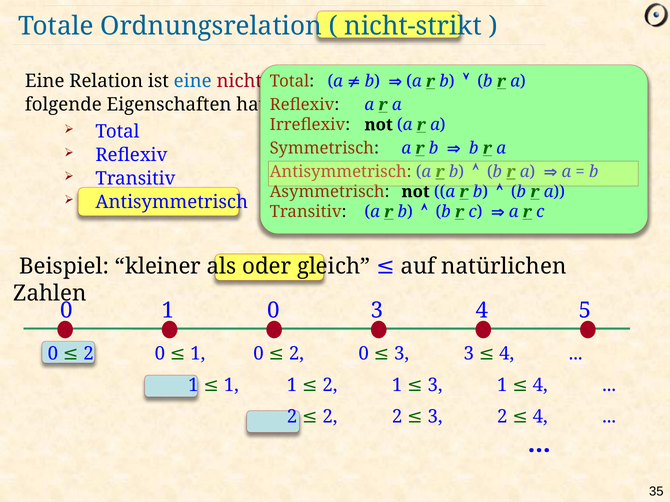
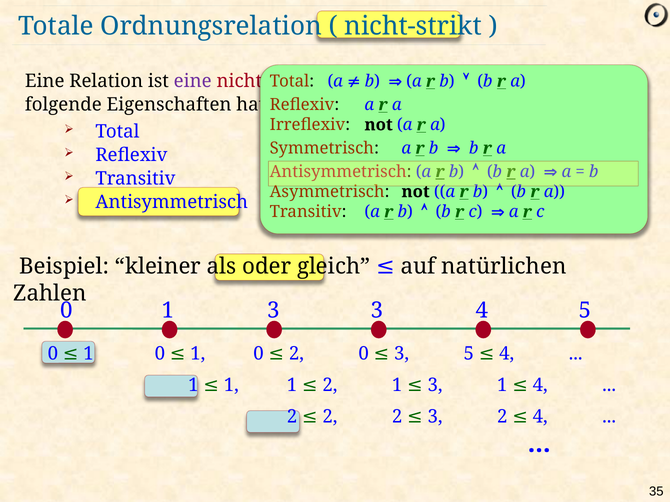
eine at (193, 81) colour: blue -> purple
0 1 0: 0 -> 3
2 at (89, 354): 2 -> 1
3 3: 3 -> 5
